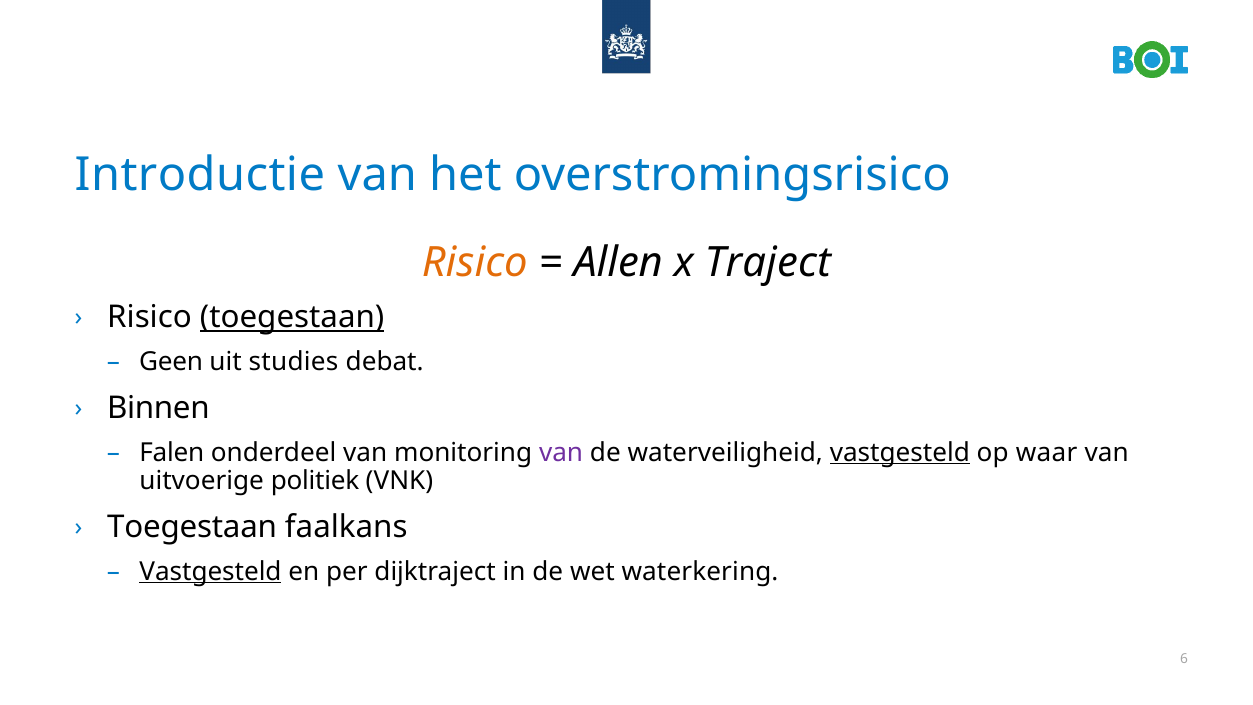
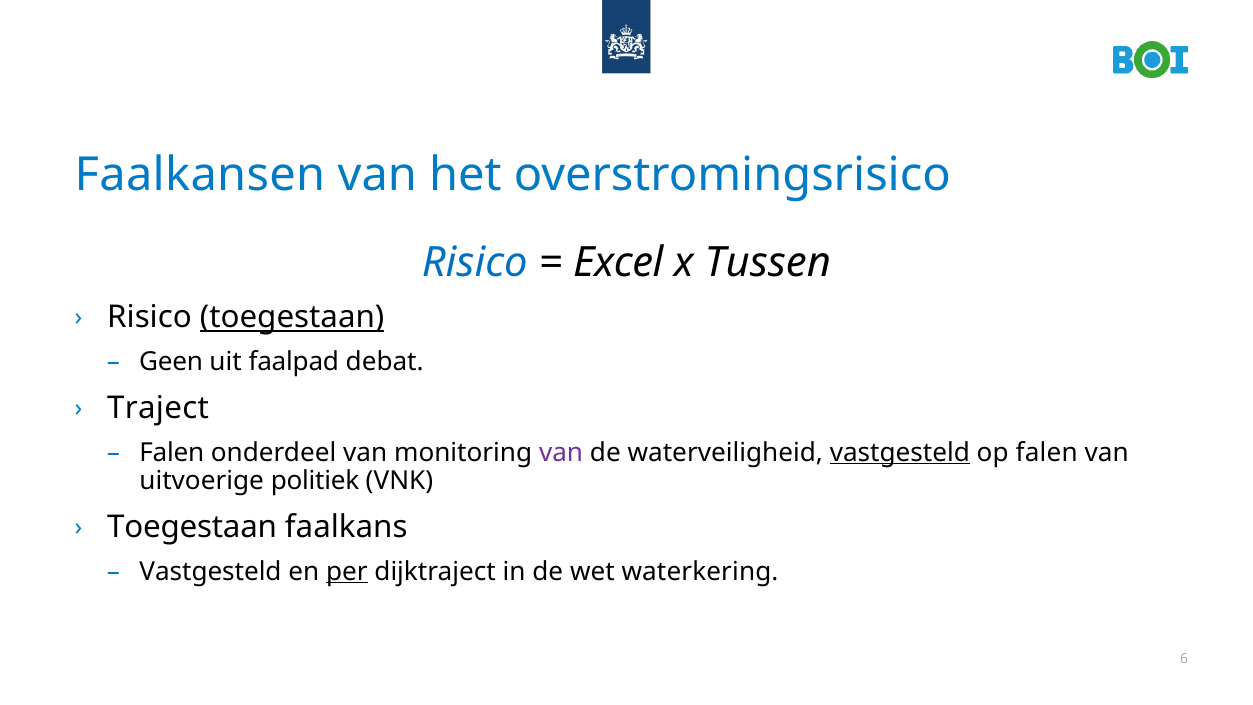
Introductie: Introductie -> Faalkansen
Risico at (475, 262) colour: orange -> blue
Allen: Allen -> Excel
Traject: Traject -> Tussen
studies: studies -> faalpad
Binnen: Binnen -> Traject
op waar: waar -> falen
Vastgesteld at (210, 571) underline: present -> none
per underline: none -> present
